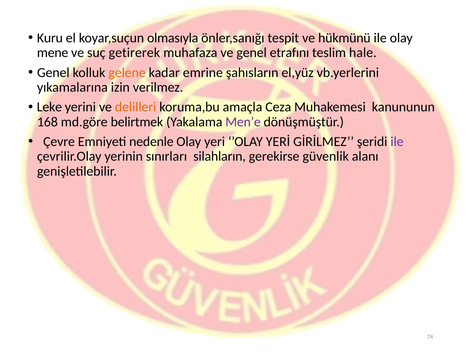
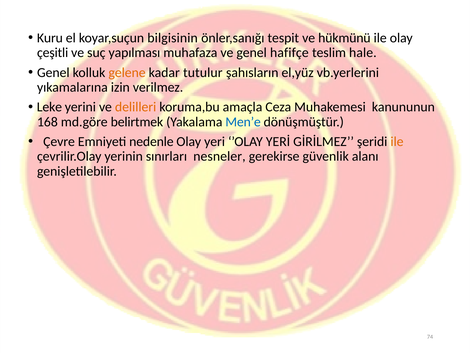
olmasıyla: olmasıyla -> bilgisinin
mene: mene -> çeşitli
getirerek: getirerek -> yapılması
etrafını: etrafını -> hafifçe
emrine: emrine -> tutulur
Men’e colour: purple -> blue
ile at (397, 141) colour: purple -> orange
silahların: silahların -> nesneler
